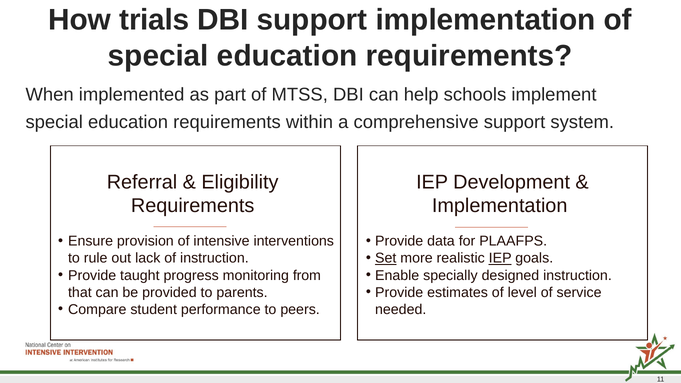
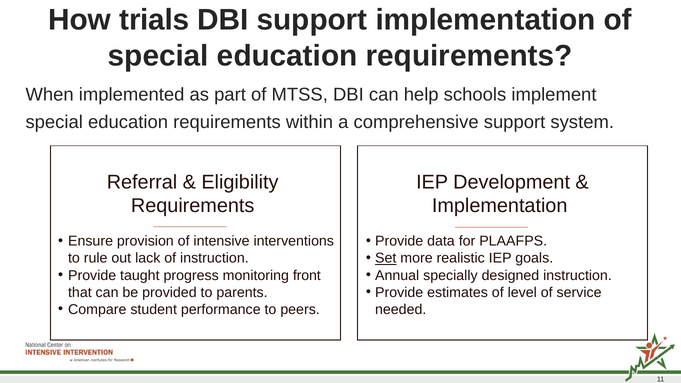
IEP at (500, 258) underline: present -> none
from: from -> front
Enable: Enable -> Annual
